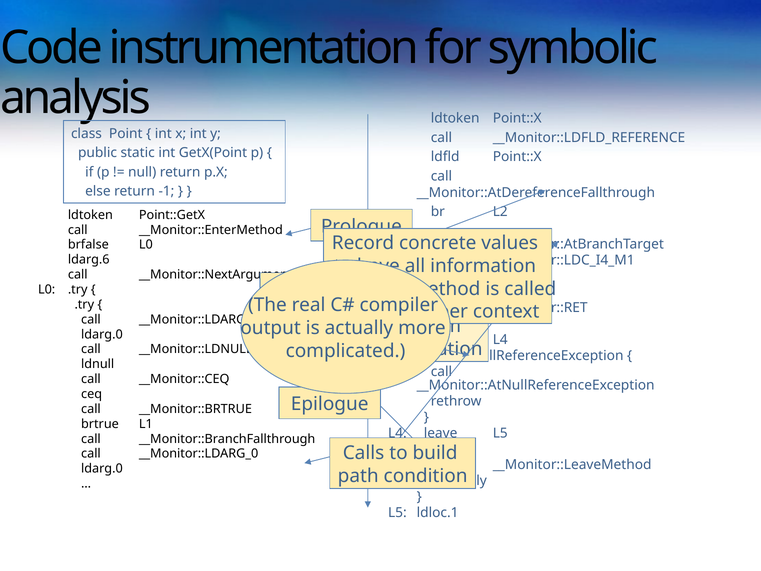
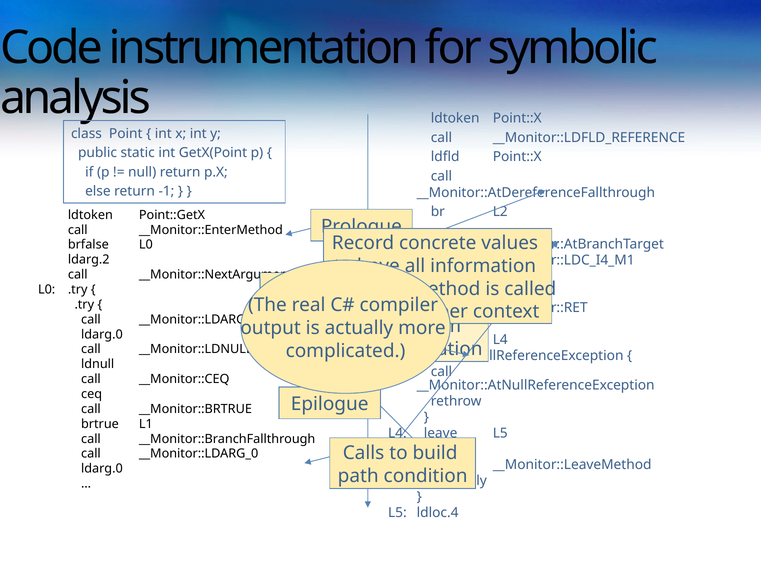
ldarg.6: ldarg.6 -> ldarg.2
ldloc.1: ldloc.1 -> ldloc.4
